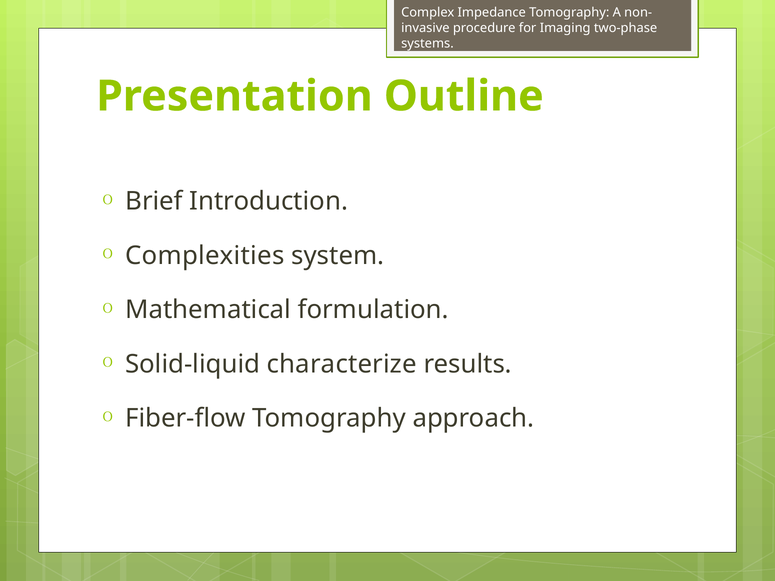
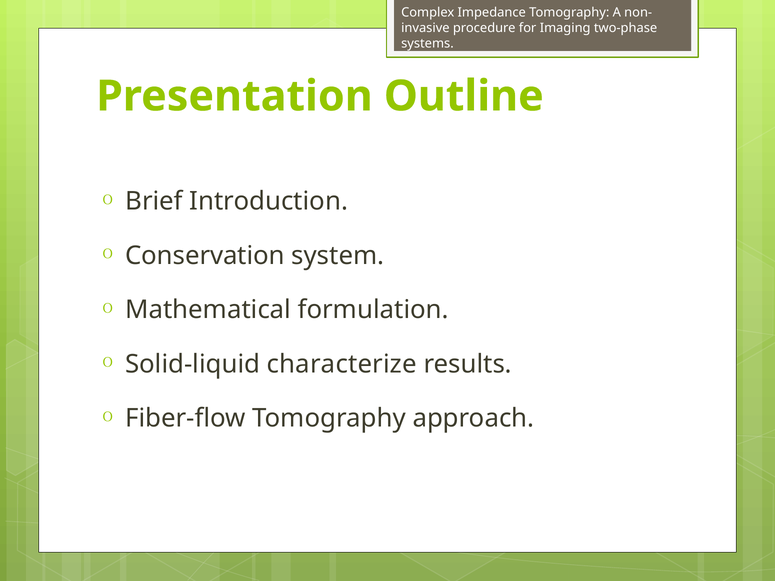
Complexities: Complexities -> Conservation
